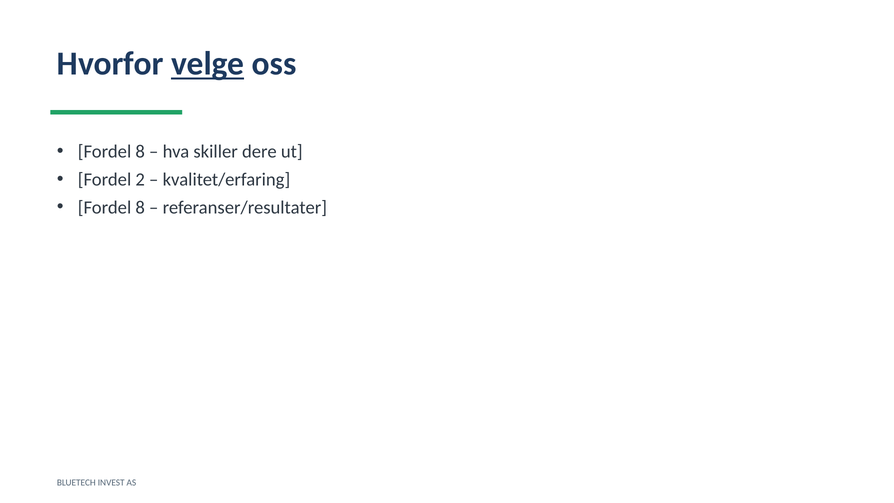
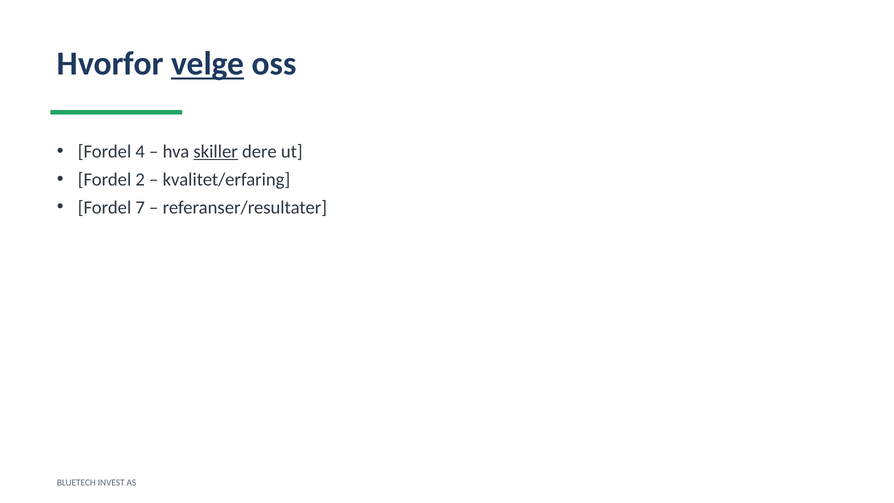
8 at (140, 151): 8 -> 4
skiller underline: none -> present
8 at (140, 207): 8 -> 7
